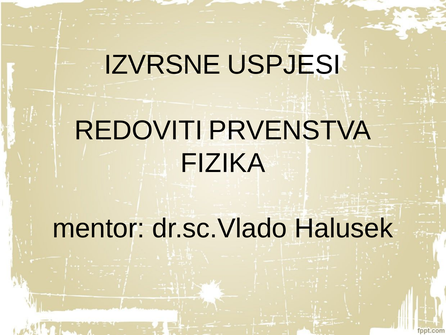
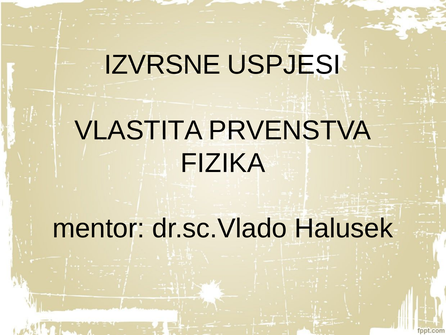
REDOVITI: REDOVITI -> VLASTITA
